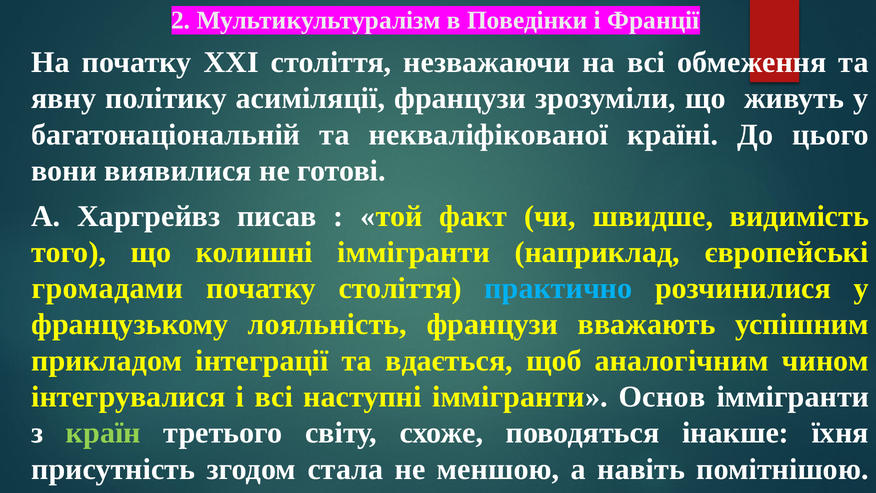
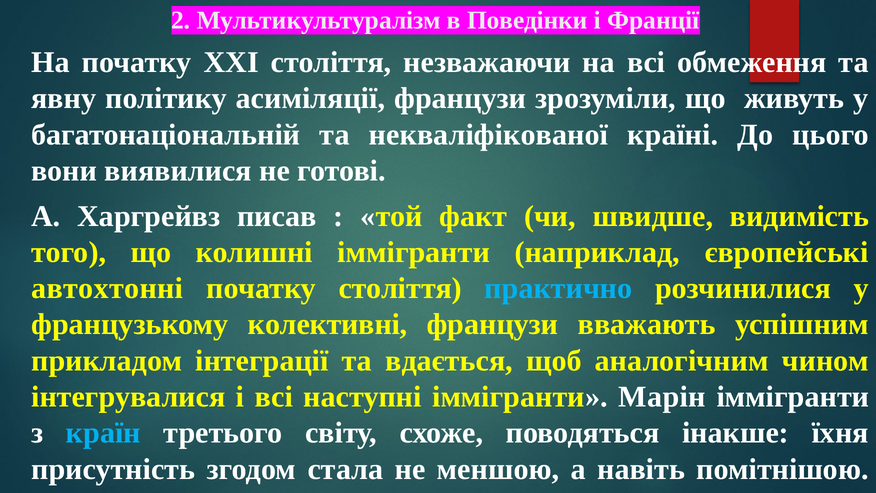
громадами: громадами -> автохтонні
лояльність: лояльність -> колективні
Основ: Основ -> Марін
країн colour: light green -> light blue
